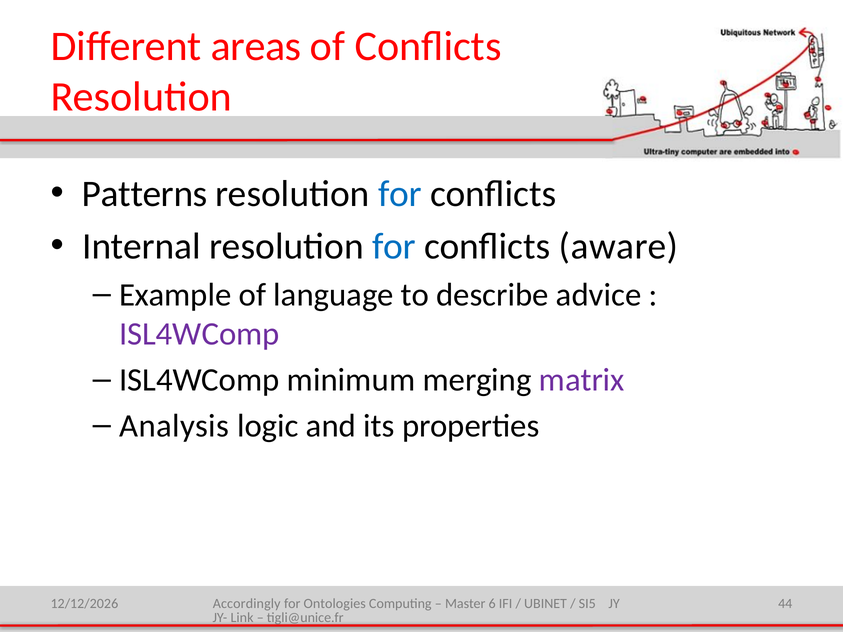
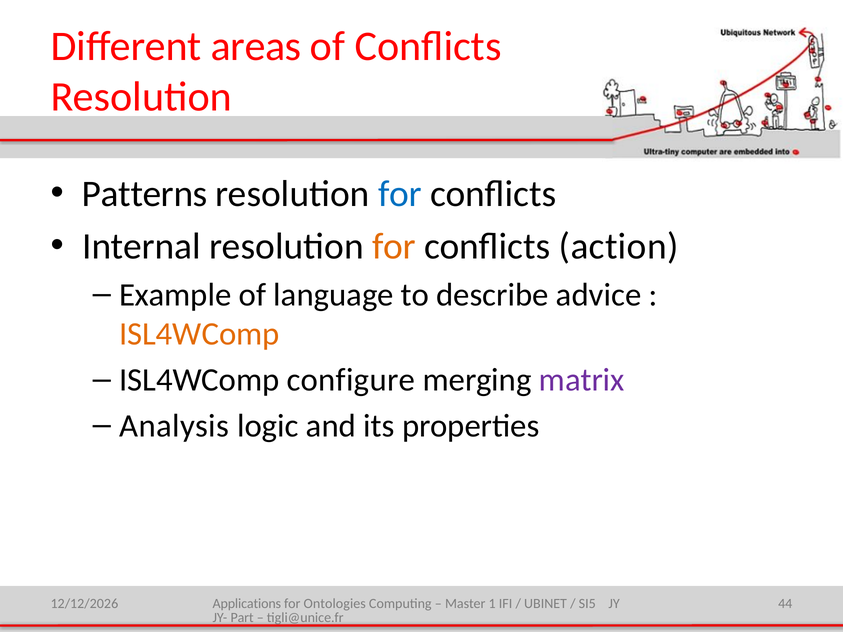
for at (394, 246) colour: blue -> orange
aware: aware -> action
ISL4WComp at (199, 334) colour: purple -> orange
minimum: minimum -> configure
Accordingly: Accordingly -> Applications
6: 6 -> 1
Link: Link -> Part
